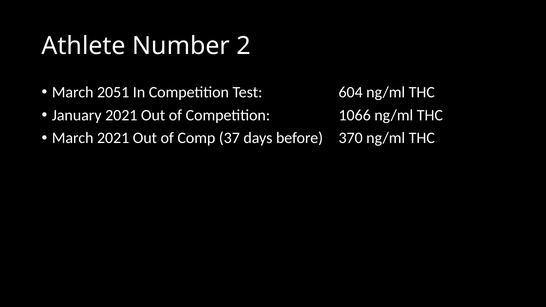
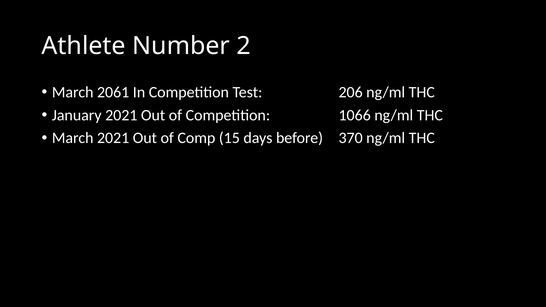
2051: 2051 -> 2061
604: 604 -> 206
37: 37 -> 15
